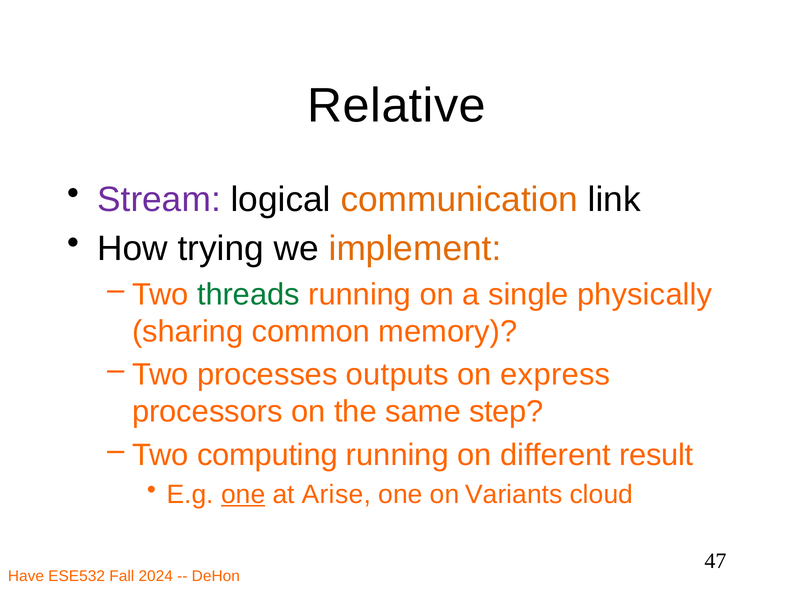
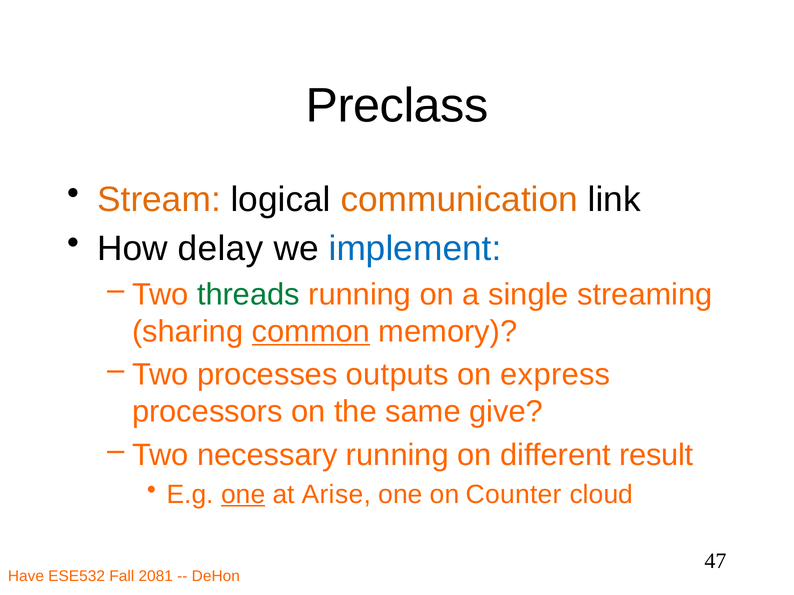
Relative: Relative -> Preclass
Stream colour: purple -> orange
trying: trying -> delay
implement colour: orange -> blue
physically: physically -> streaming
common underline: none -> present
step: step -> give
computing: computing -> necessary
Variants: Variants -> Counter
2024: 2024 -> 2081
